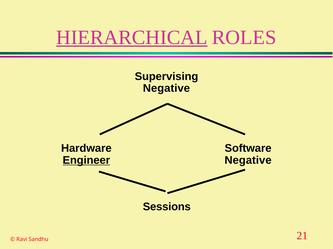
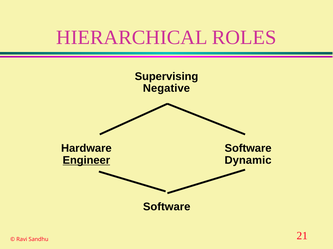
HIERARCHICAL underline: present -> none
Negative at (248, 161): Negative -> Dynamic
Sessions at (167, 207): Sessions -> Software
